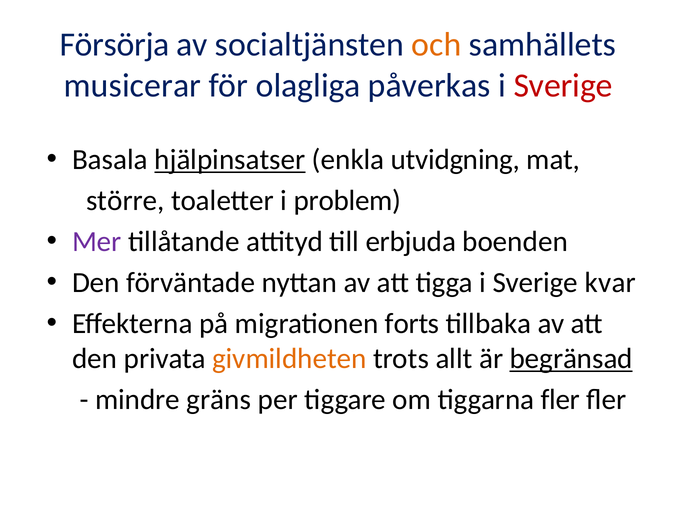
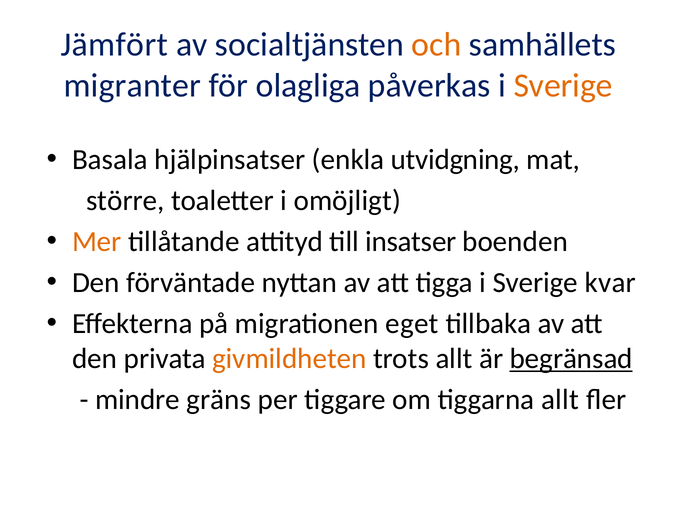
Försörja: Försörja -> Jämfört
musicerar: musicerar -> migranter
Sverige at (563, 85) colour: red -> orange
hjälpinsatser underline: present -> none
problem: problem -> omöjligt
Mer colour: purple -> orange
erbjuda: erbjuda -> insatser
forts: forts -> eget
tiggarna fler: fler -> allt
